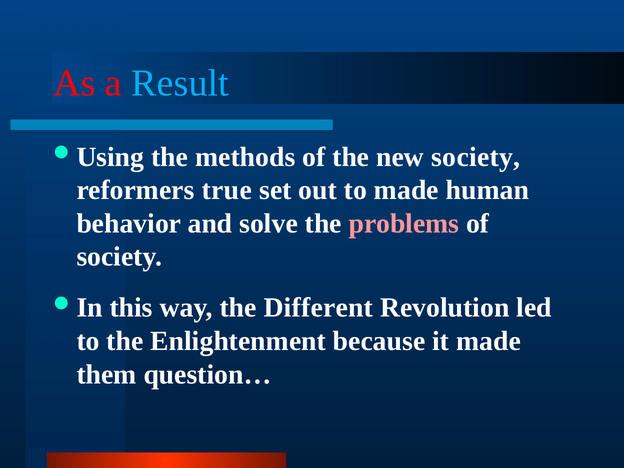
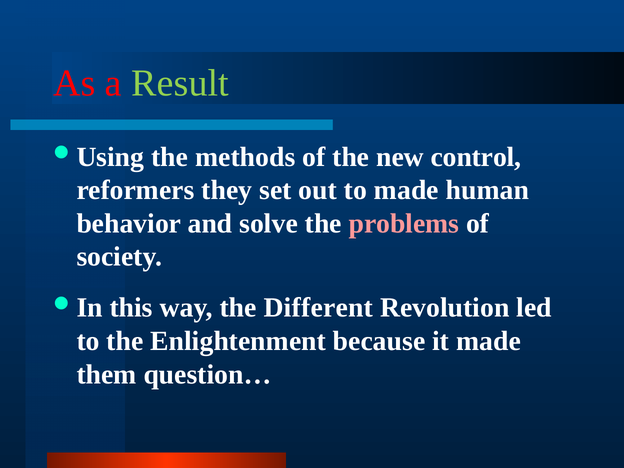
Result colour: light blue -> light green
new society: society -> control
true: true -> they
